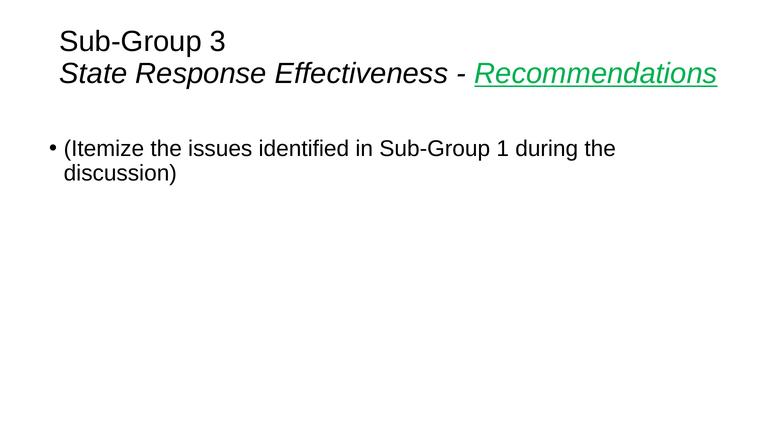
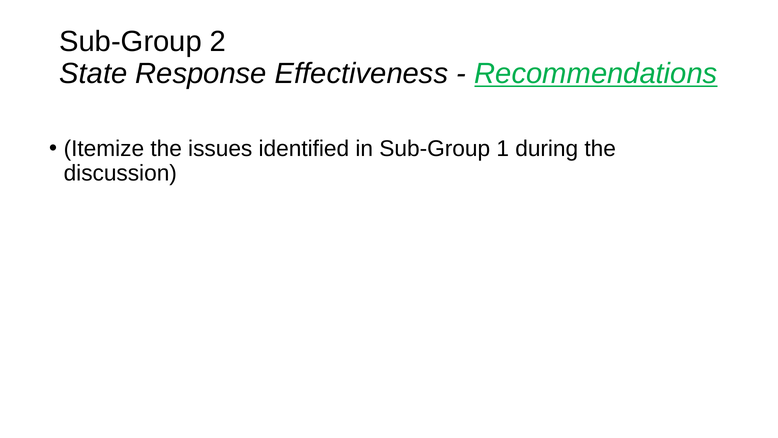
3: 3 -> 2
